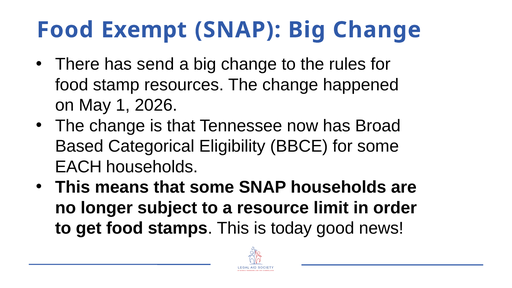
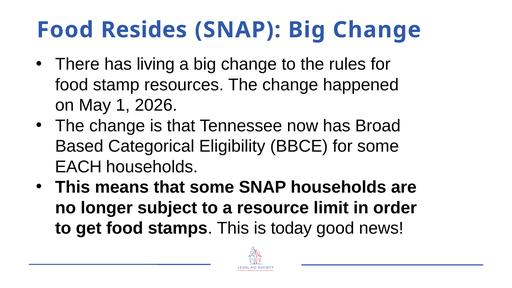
Exempt: Exempt -> Resides
send: send -> living
